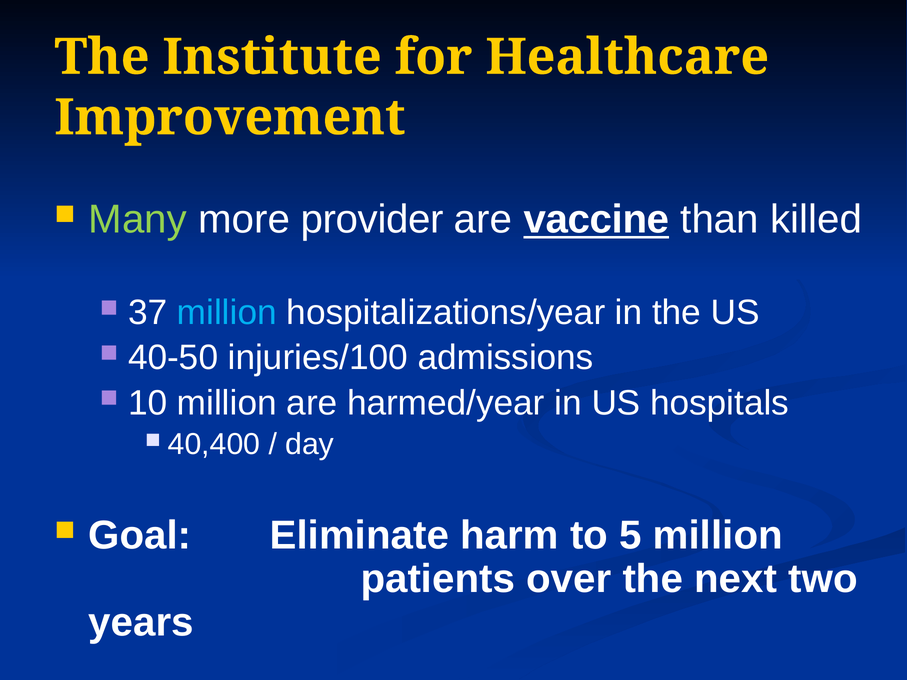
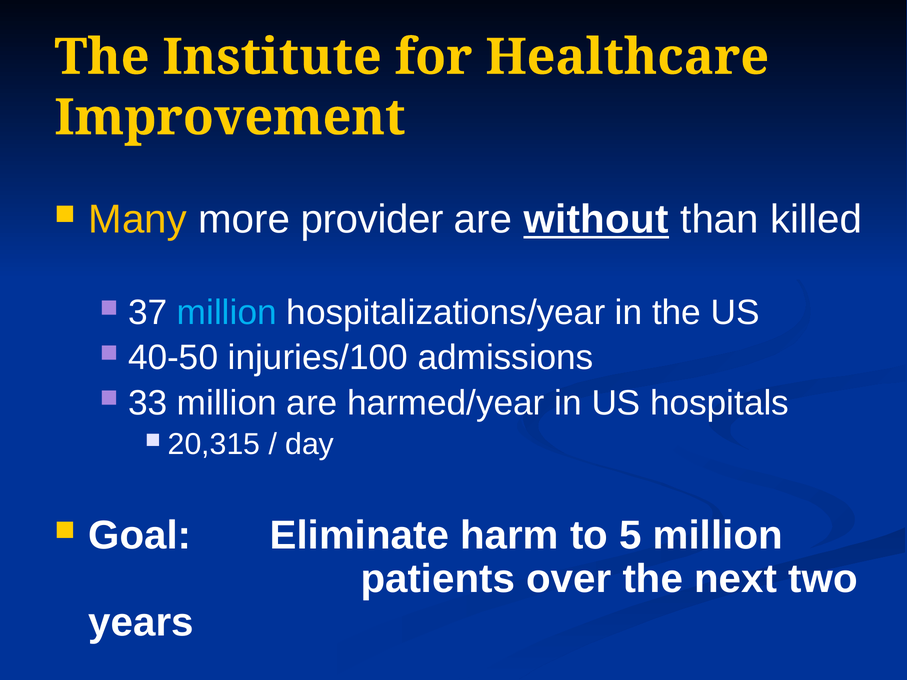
Many colour: light green -> yellow
vaccine: vaccine -> without
10: 10 -> 33
40,400: 40,400 -> 20,315
